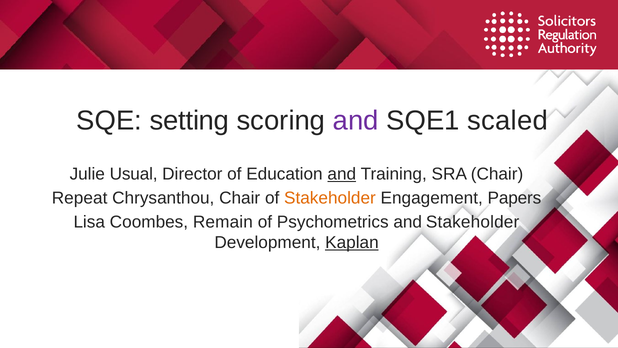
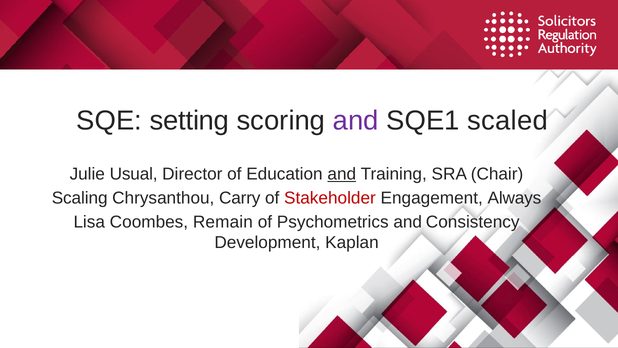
Repeat: Repeat -> Scaling
Chrysanthou Chair: Chair -> Carry
Stakeholder at (330, 198) colour: orange -> red
Papers: Papers -> Always
and Stakeholder: Stakeholder -> Consistency
Kaplan underline: present -> none
